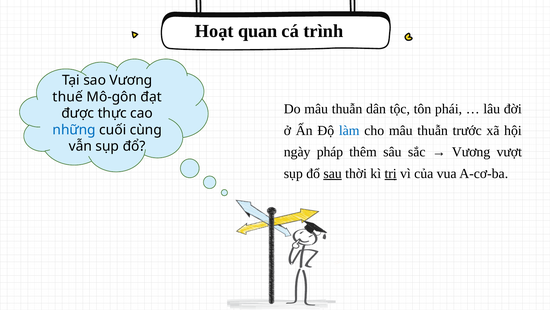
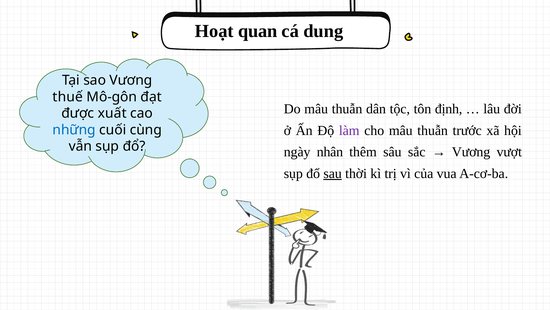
trình: trình -> dung
phái: phái -> định
thực: thực -> xuất
làm colour: blue -> purple
pháp: pháp -> nhân
trị underline: present -> none
